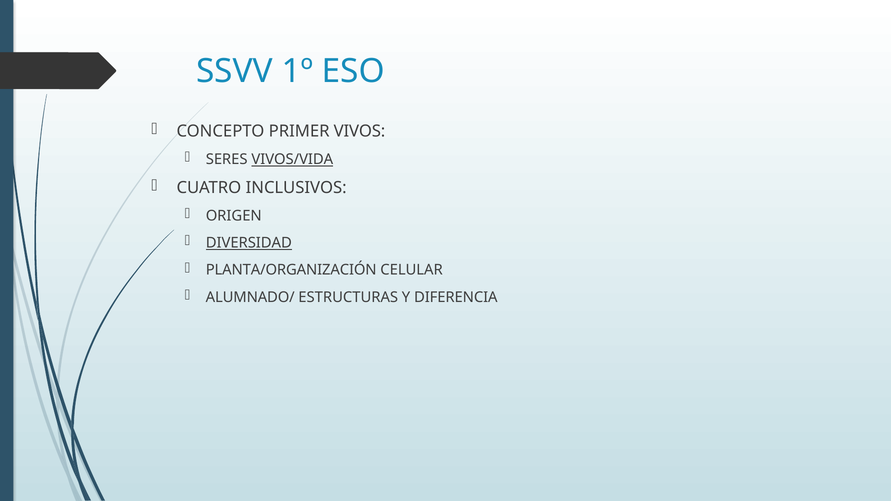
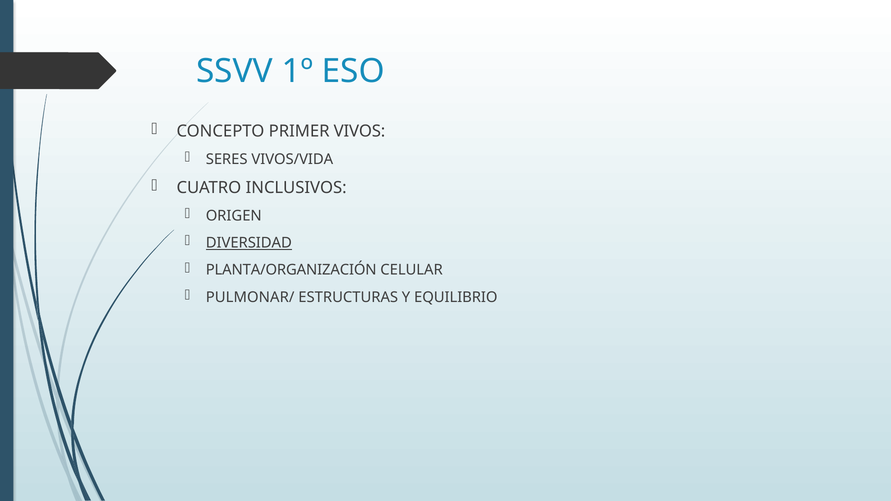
VIVOS/VIDA underline: present -> none
ALUMNADO/: ALUMNADO/ -> PULMONAR/
DIFERENCIA: DIFERENCIA -> EQUILIBRIO
